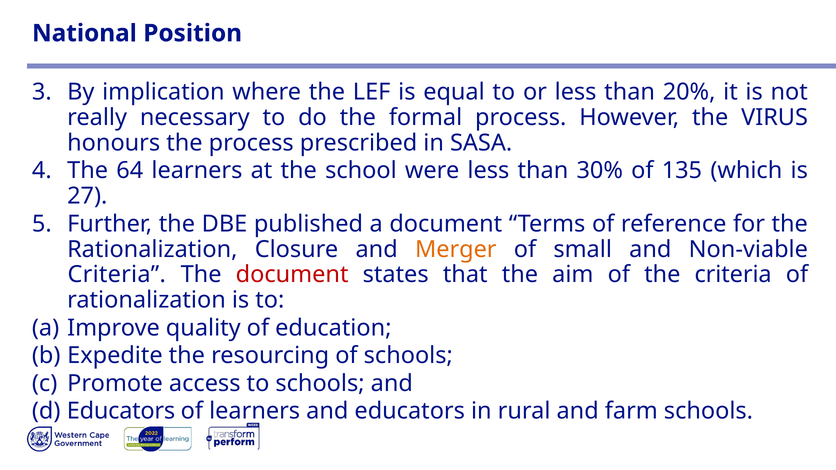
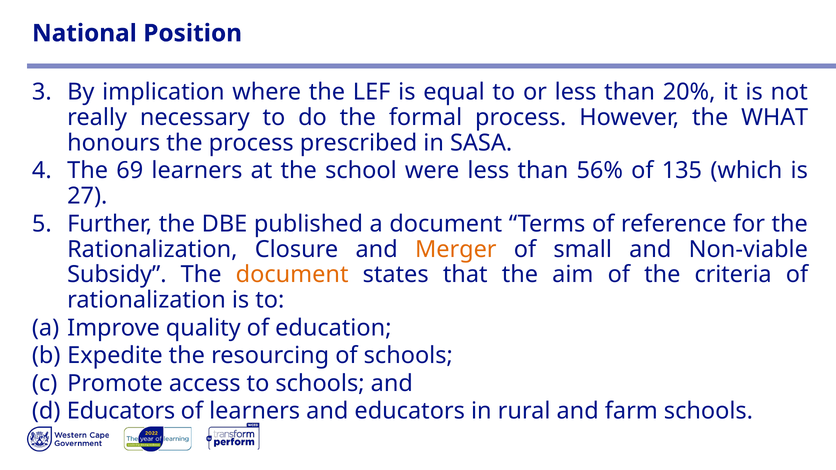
VIRUS: VIRUS -> WHAT
64: 64 -> 69
30%: 30% -> 56%
Criteria at (117, 275): Criteria -> Subsidy
document at (292, 275) colour: red -> orange
